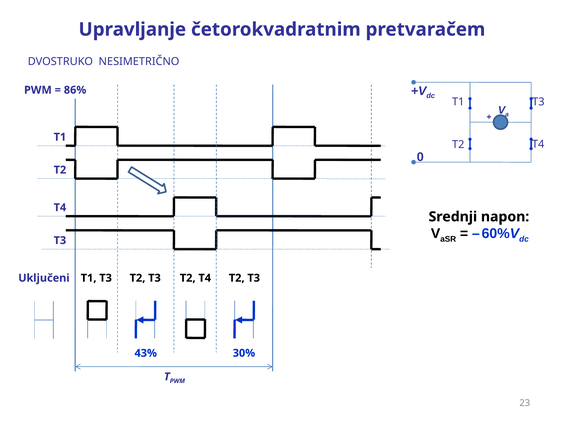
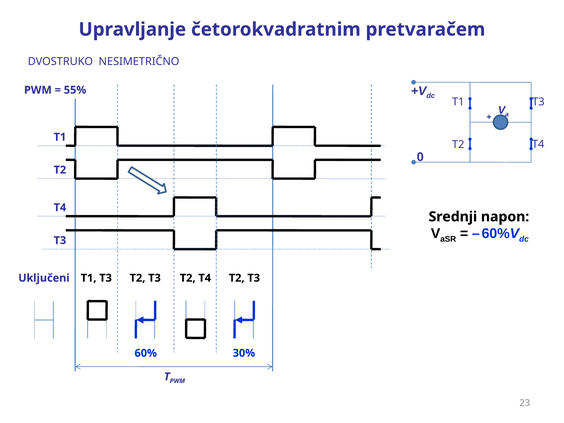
86%: 86% -> 55%
43%: 43% -> 60%
